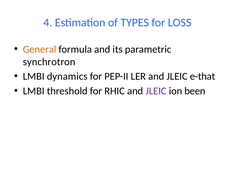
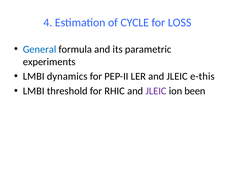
TYPES: TYPES -> CYCLE
General colour: orange -> blue
synchrotron: synchrotron -> experiments
e-that: e-that -> e-this
